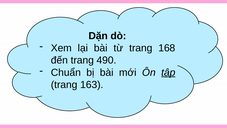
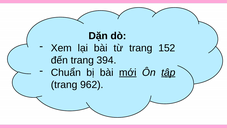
168: 168 -> 152
490: 490 -> 394
mới underline: none -> present
163: 163 -> 962
